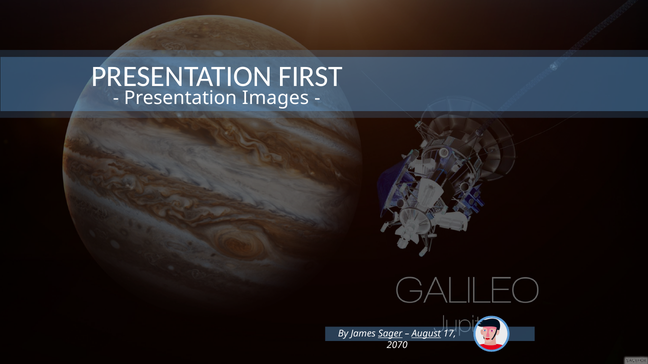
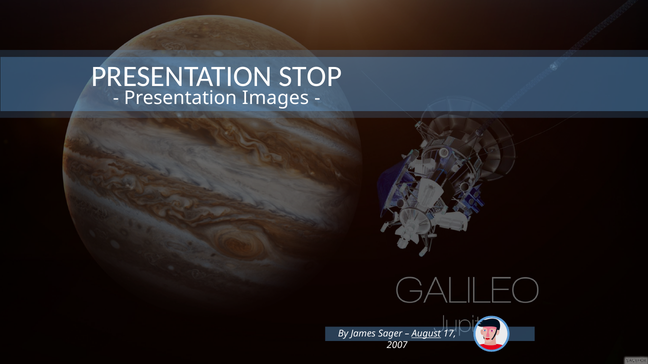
FIRST: FIRST -> STOP
Sager underline: present -> none
2070: 2070 -> 2007
